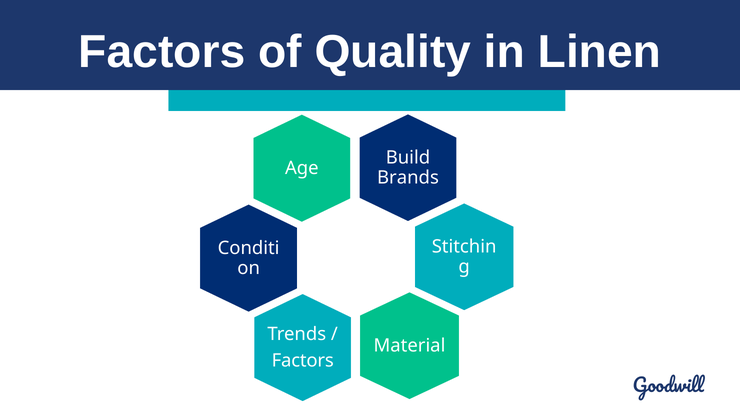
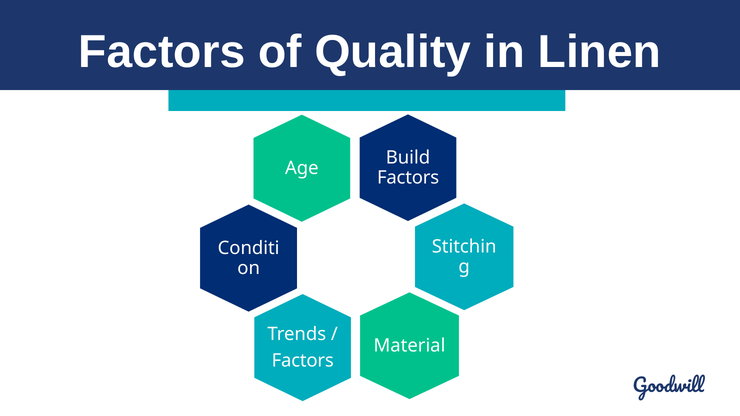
Brands at (408, 178): Brands -> Factors
